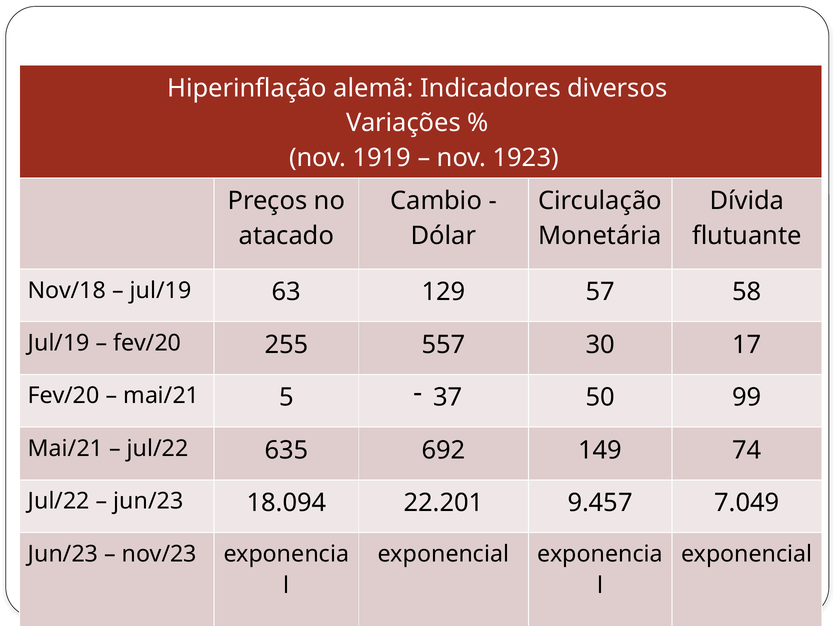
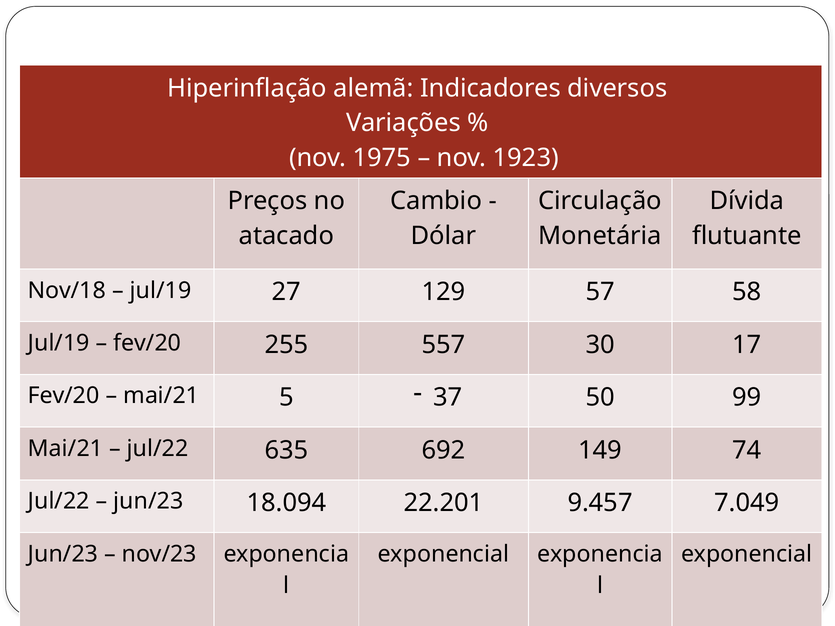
1919: 1919 -> 1975
63: 63 -> 27
